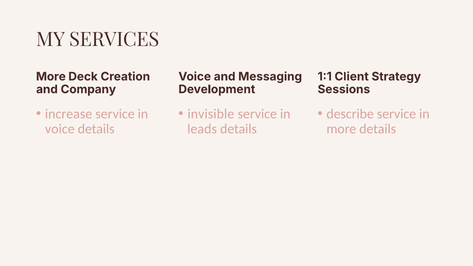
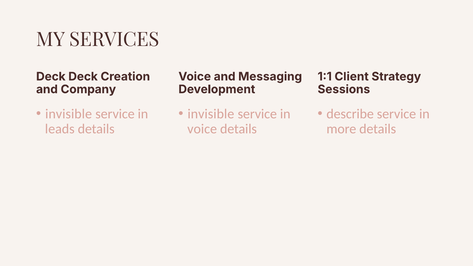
More at (51, 77): More -> Deck
increase at (69, 114): increase -> invisible
voice at (60, 129): voice -> leads
leads at (202, 129): leads -> voice
